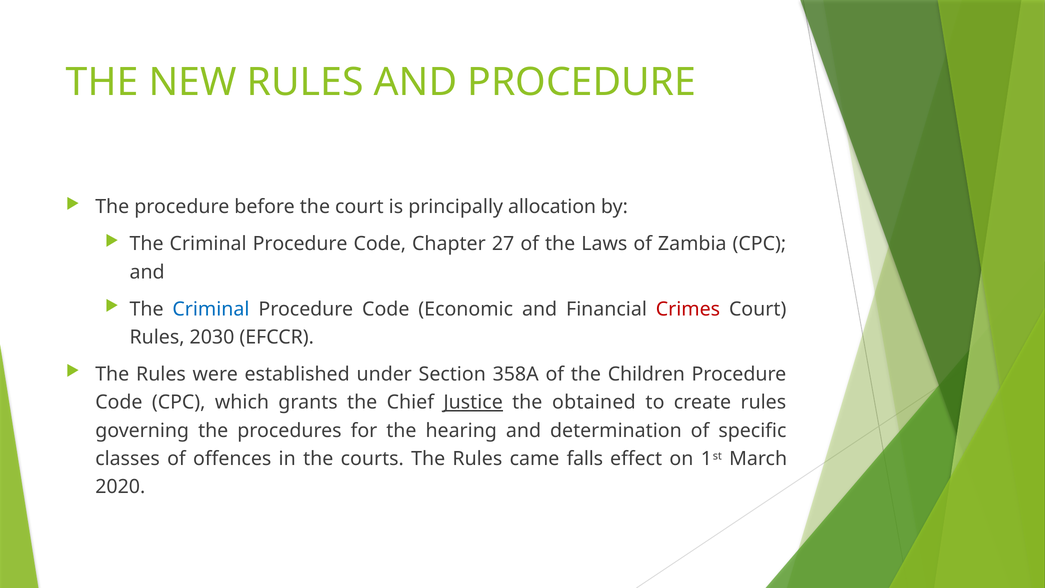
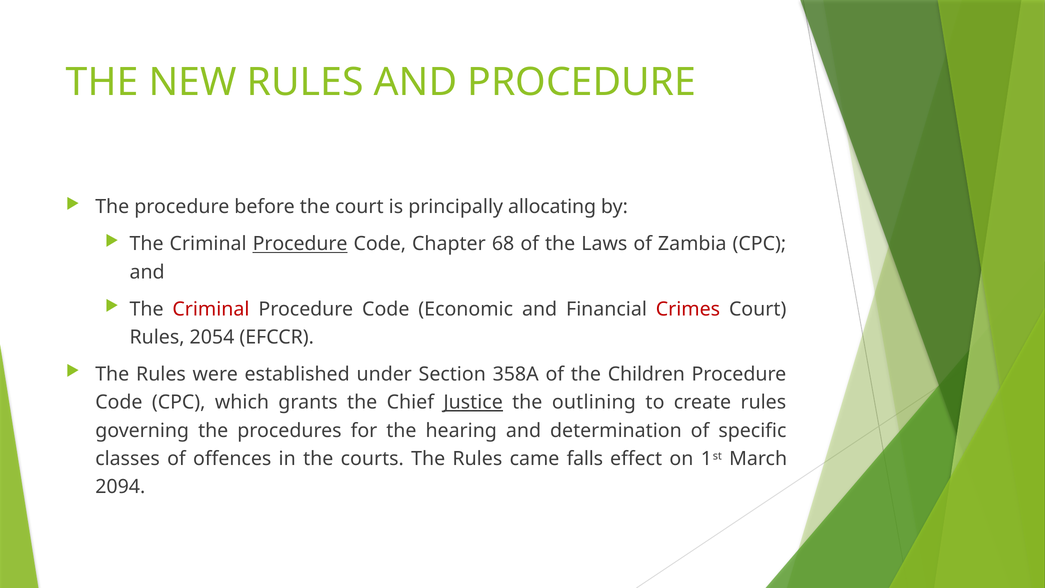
allocation: allocation -> allocating
Procedure at (300, 244) underline: none -> present
27: 27 -> 68
Criminal at (211, 309) colour: blue -> red
2030: 2030 -> 2054
obtained: obtained -> outlining
2020: 2020 -> 2094
